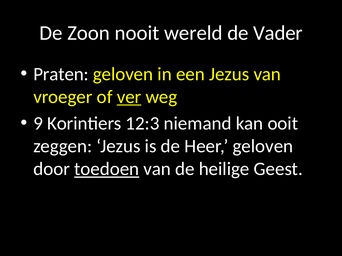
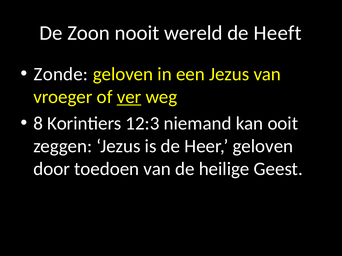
Vader: Vader -> Heeft
Praten: Praten -> Zonde
9: 9 -> 8
toedoen underline: present -> none
